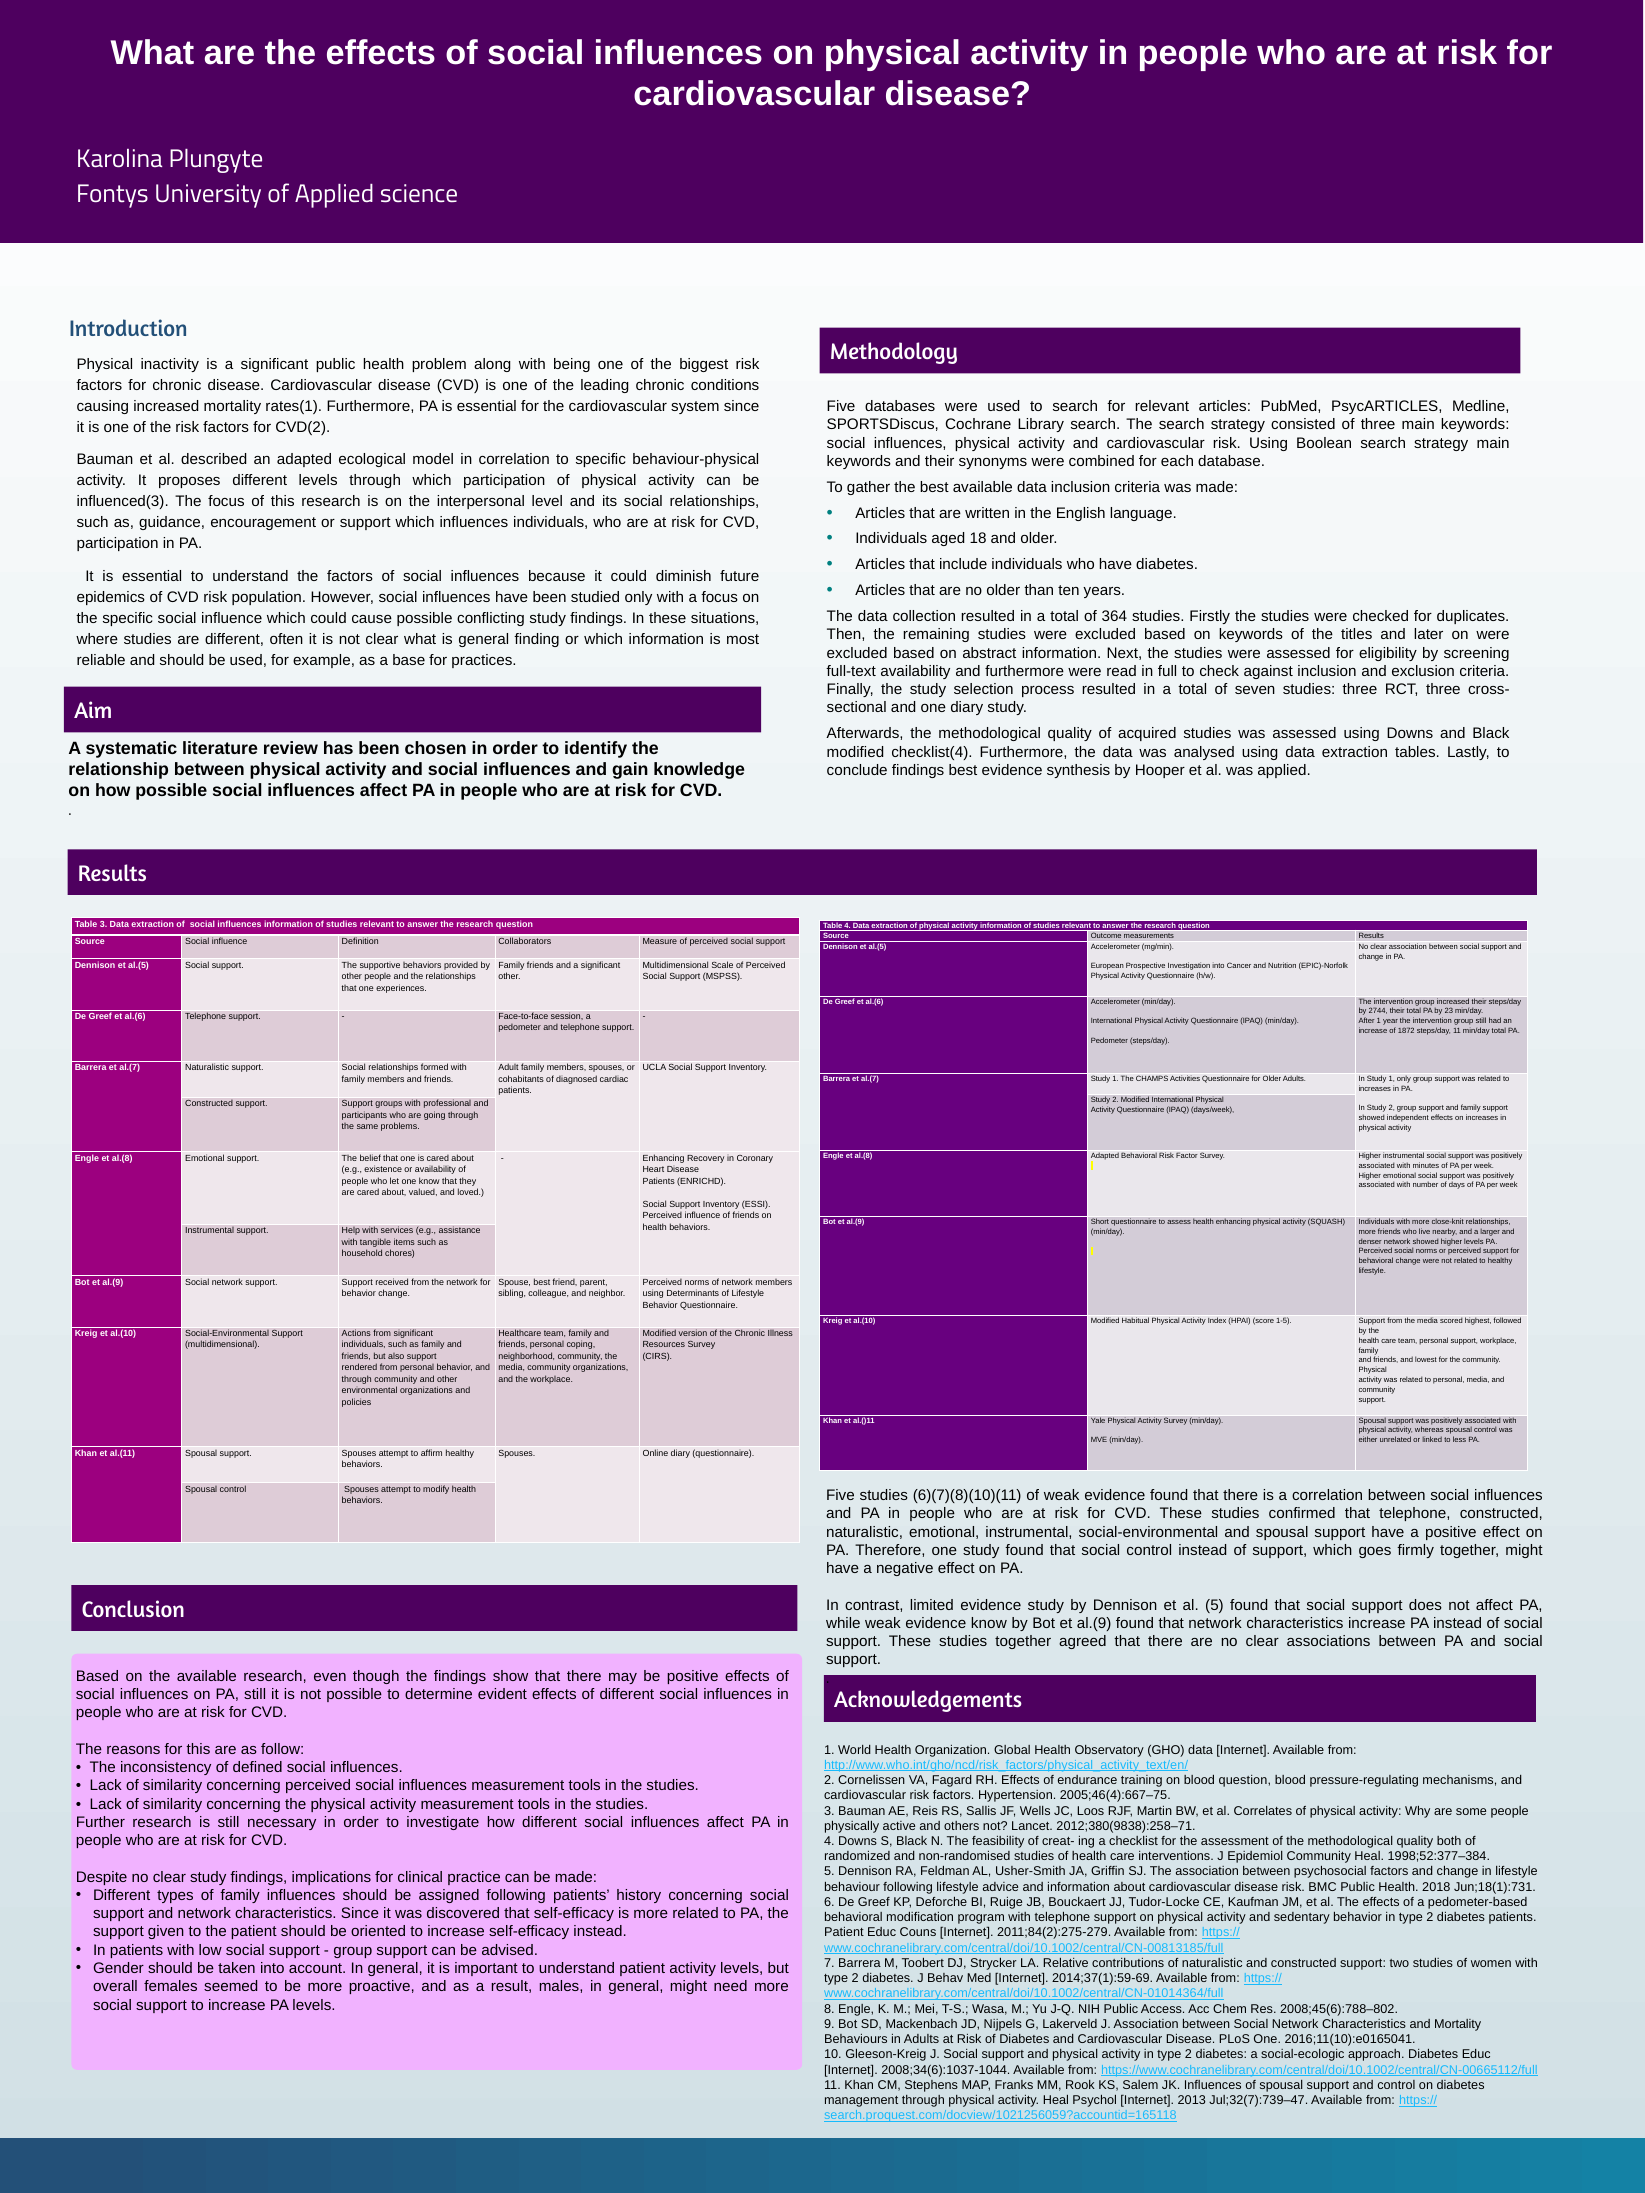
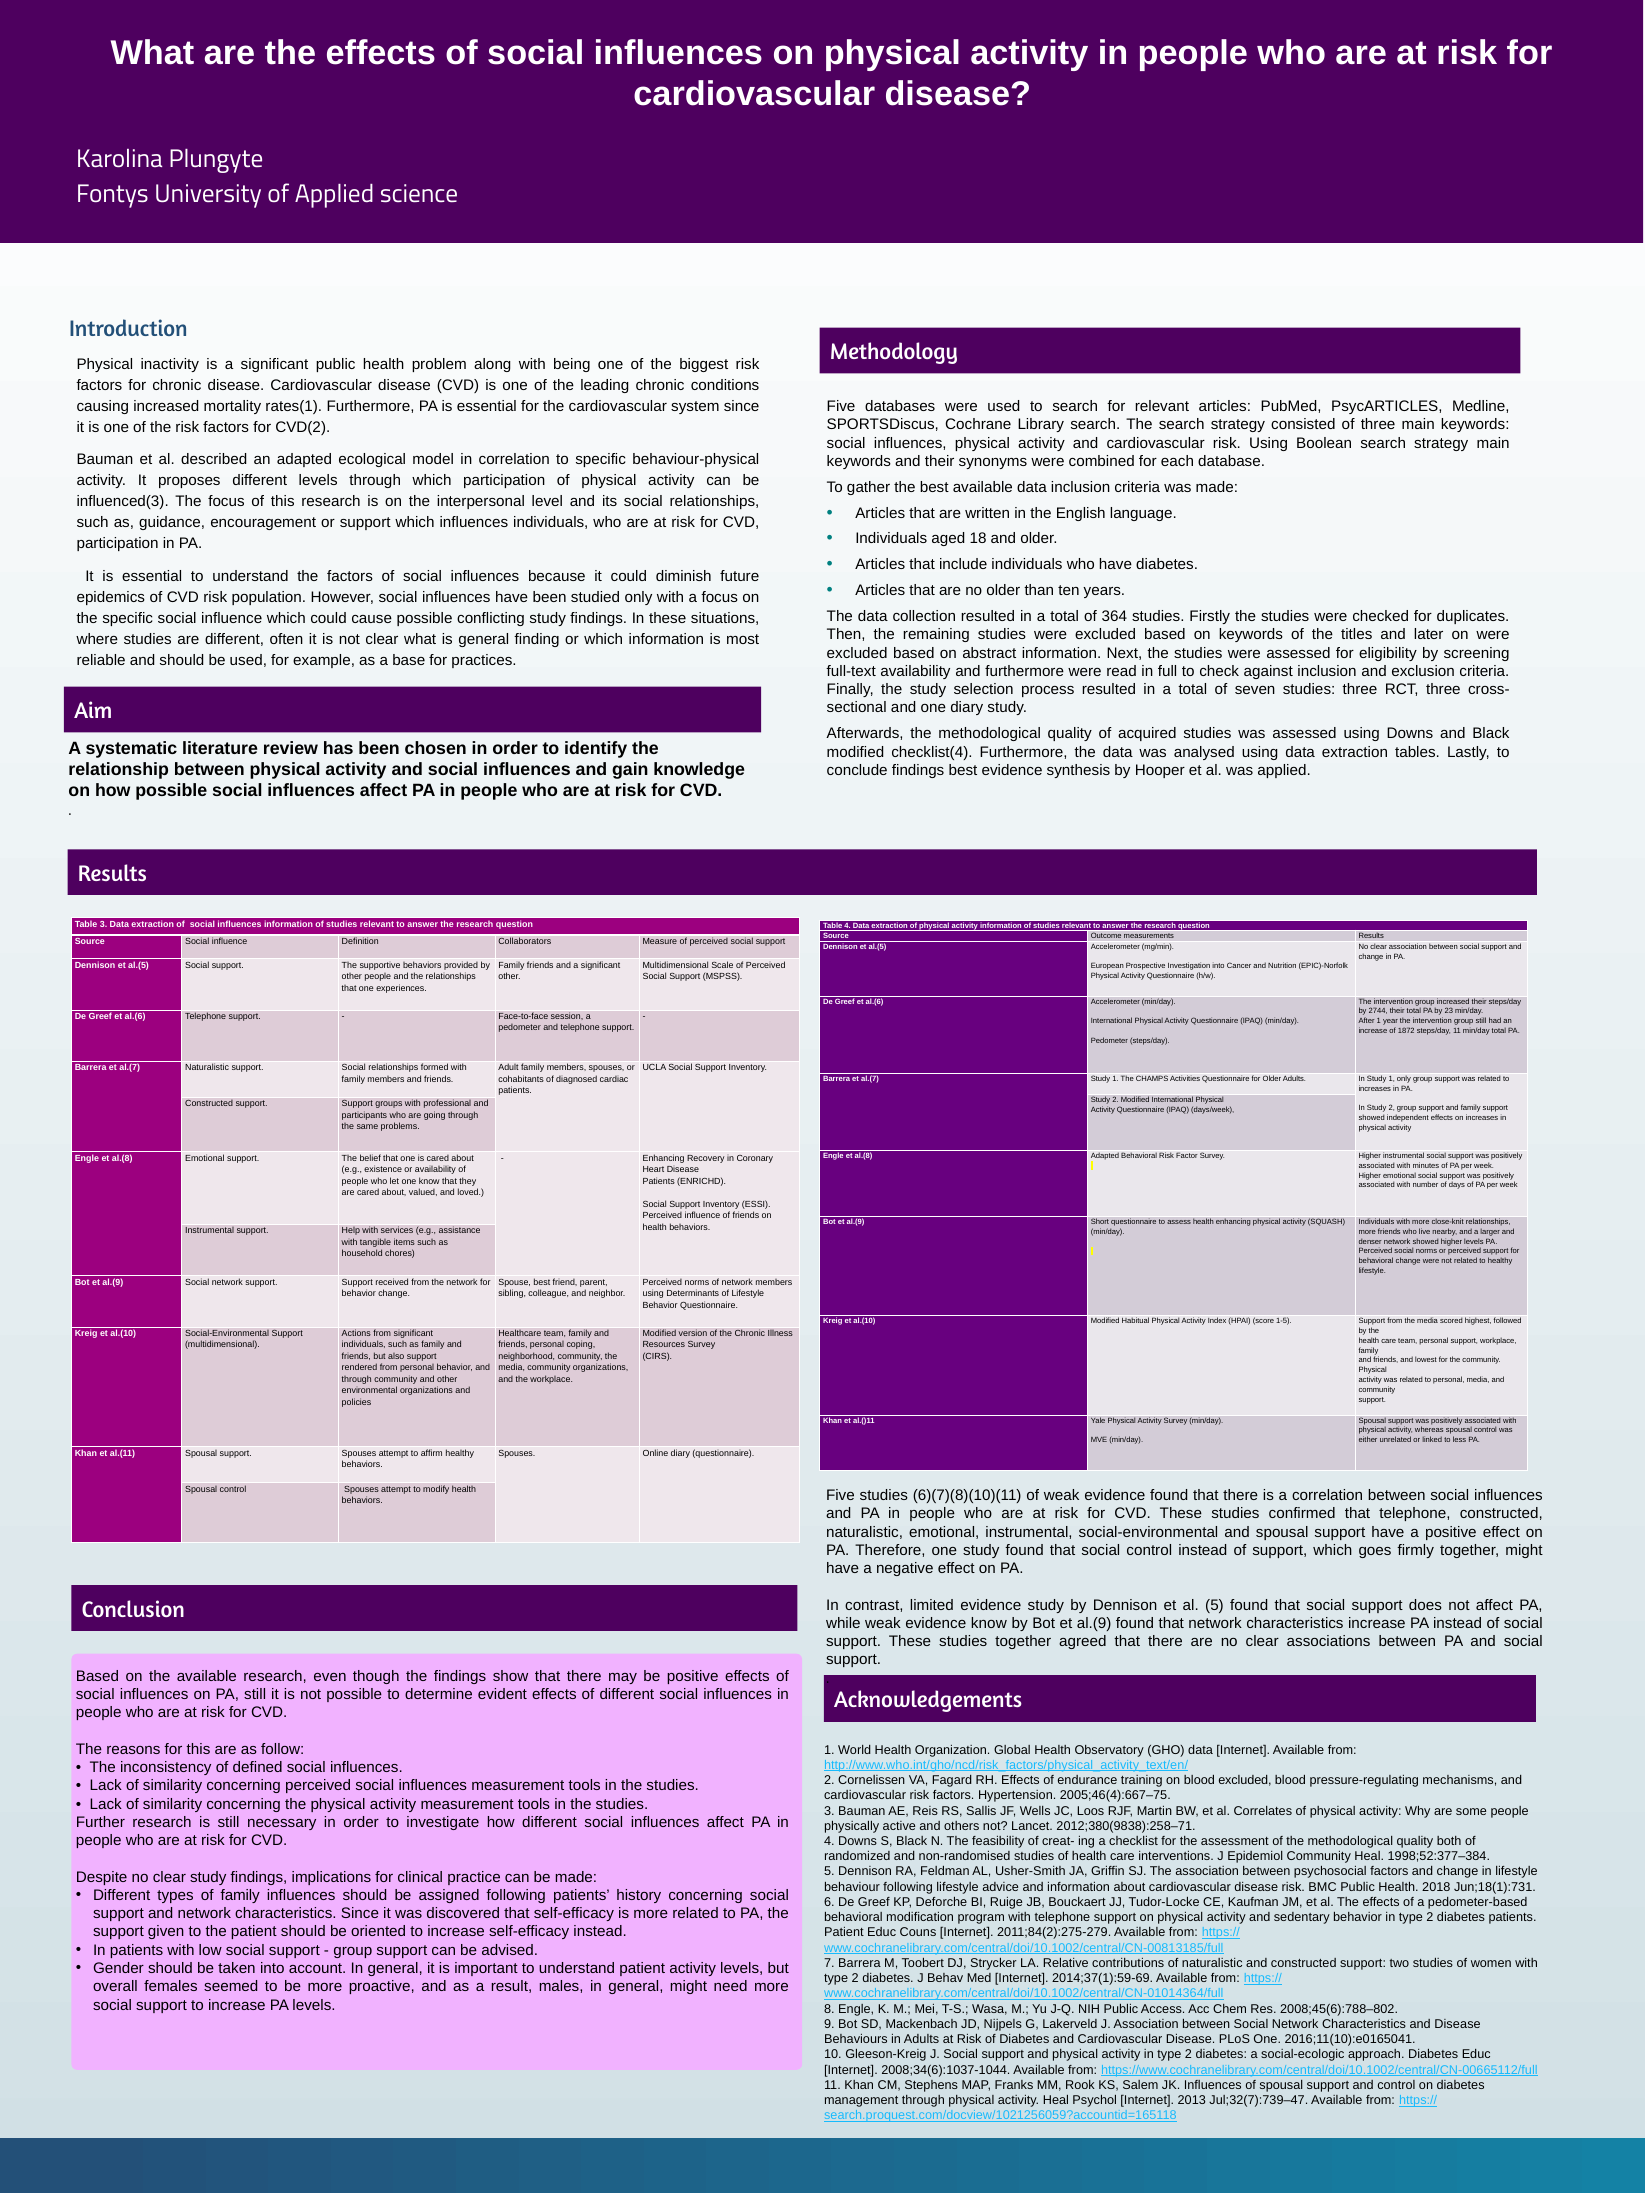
blood question: question -> excluded
and Mortality: Mortality -> Disease
